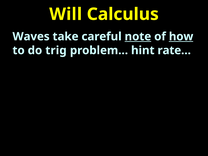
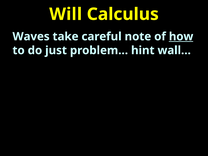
note underline: present -> none
trig: trig -> just
rate…: rate… -> wall…
